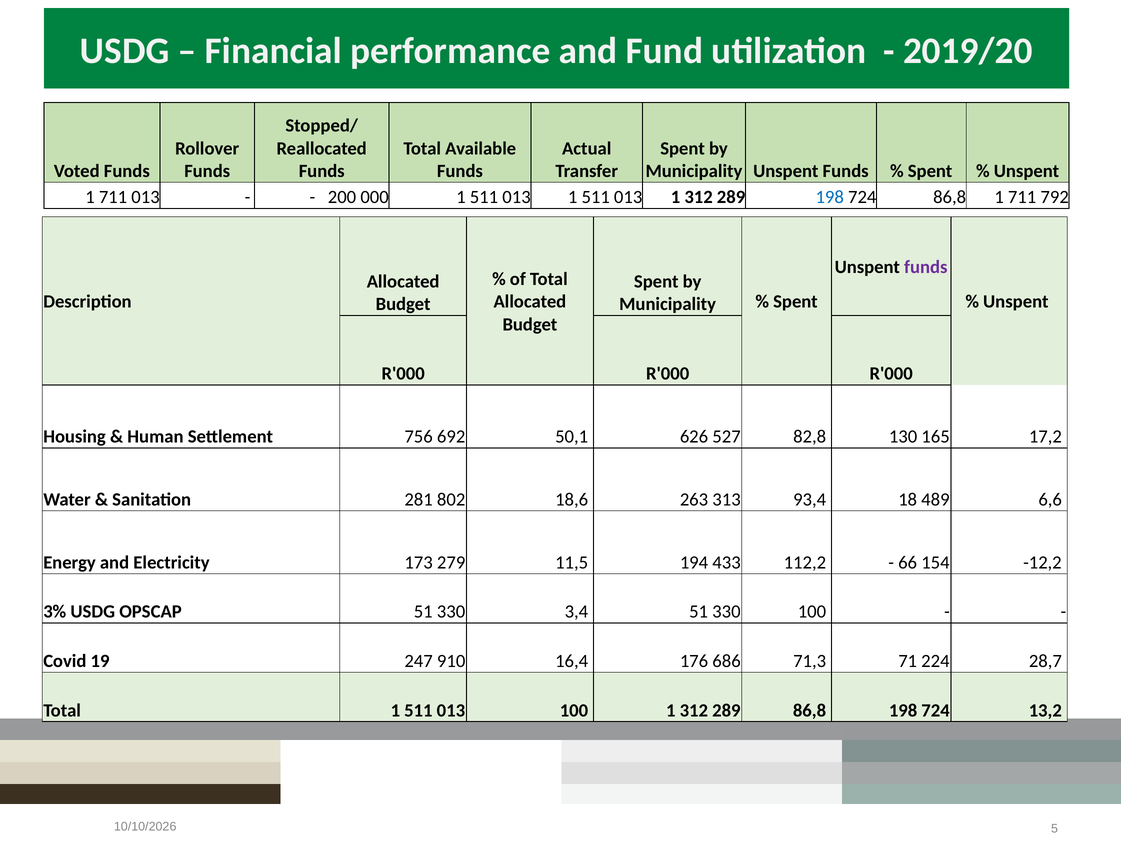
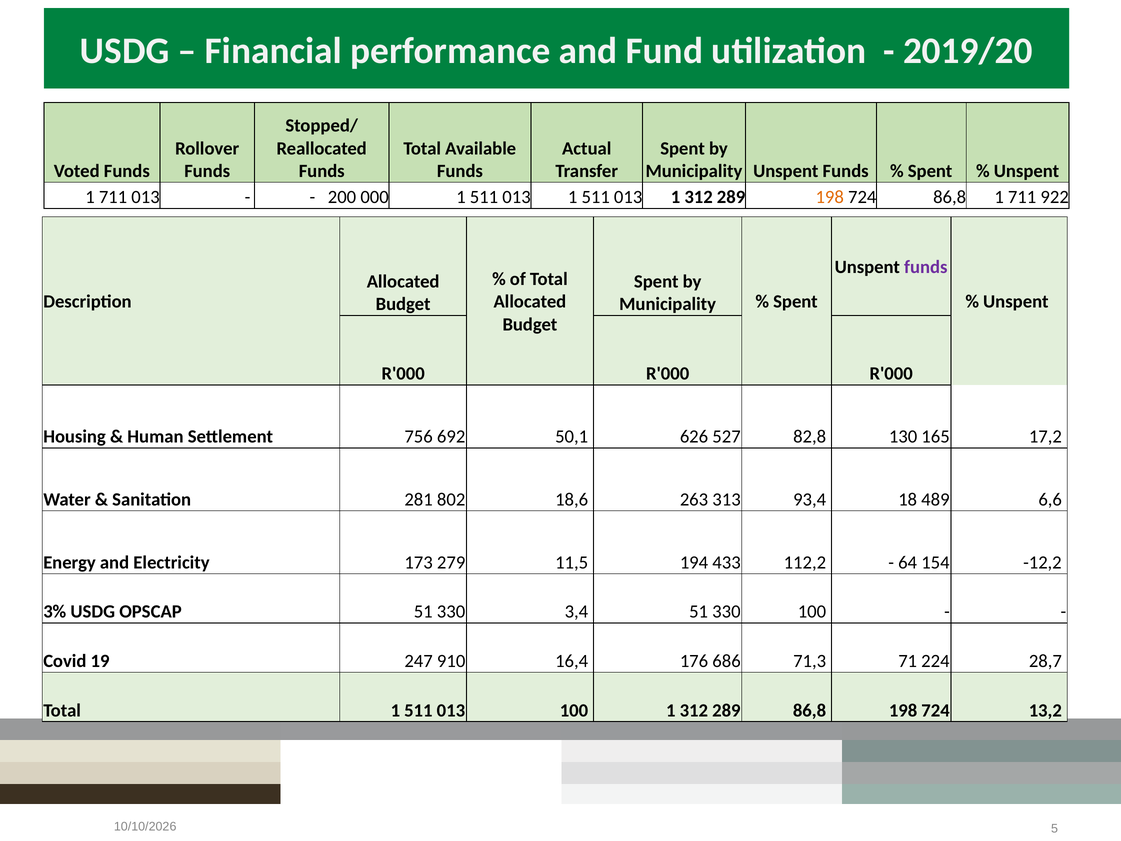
198 at (830, 197) colour: blue -> orange
792: 792 -> 922
66: 66 -> 64
